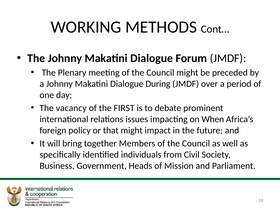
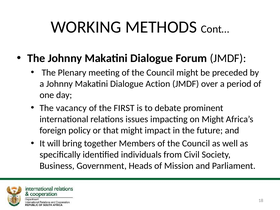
During: During -> Action
on When: When -> Might
